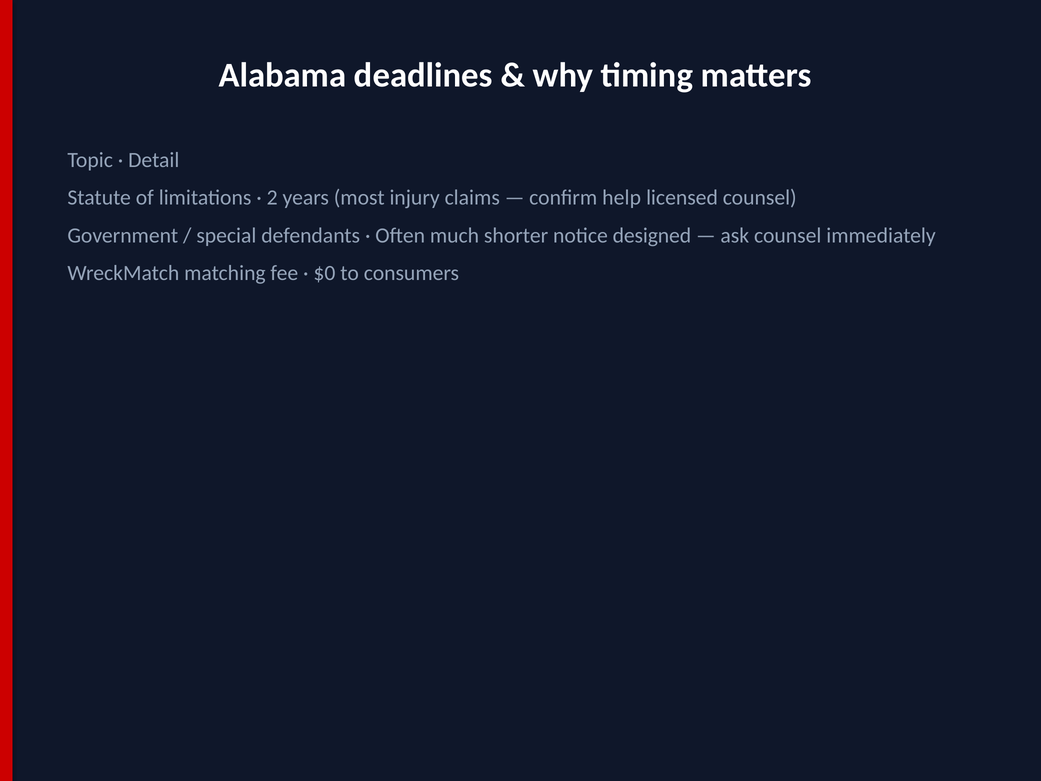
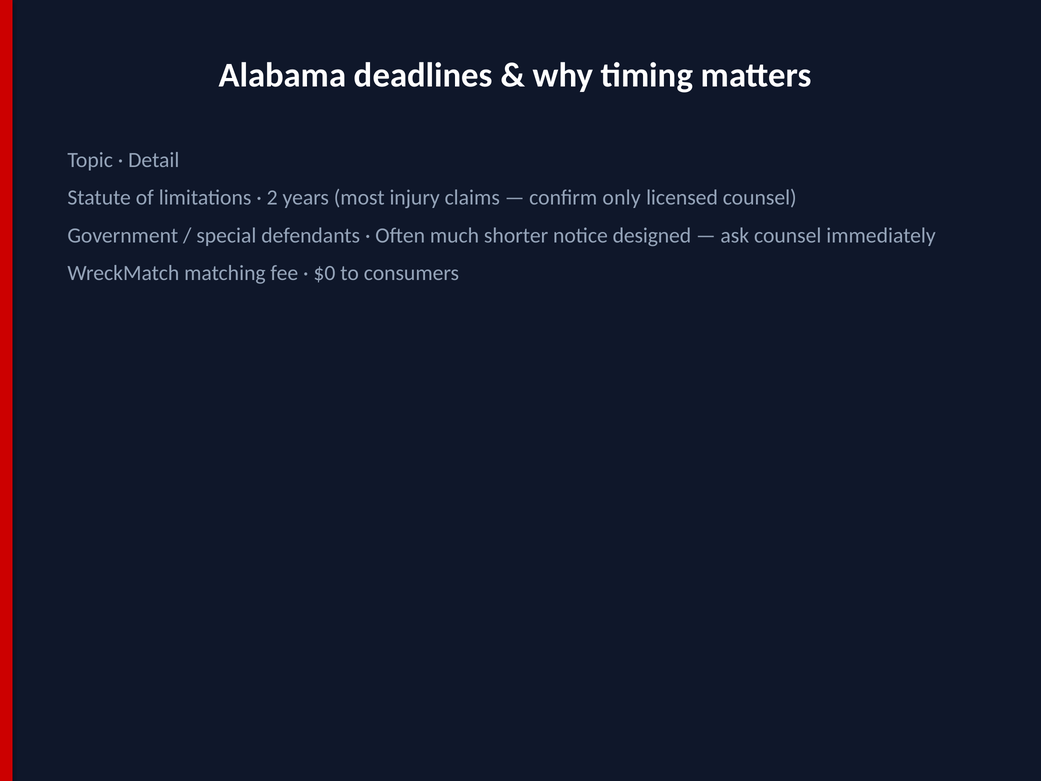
help: help -> only
